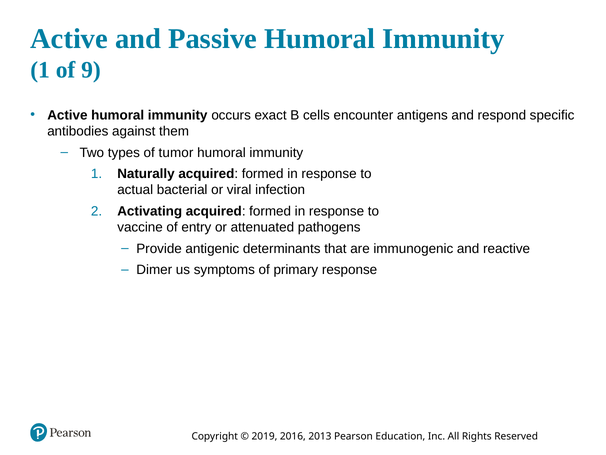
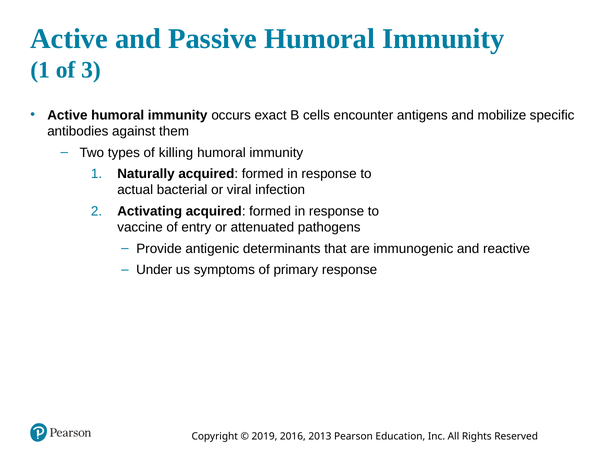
9: 9 -> 3
respond: respond -> mobilize
tumor: tumor -> killing
Dimer: Dimer -> Under
